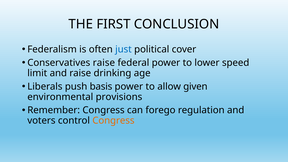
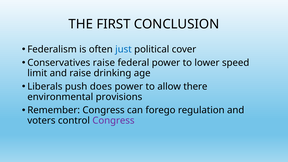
basis: basis -> does
given: given -> there
Congress at (113, 121) colour: orange -> purple
